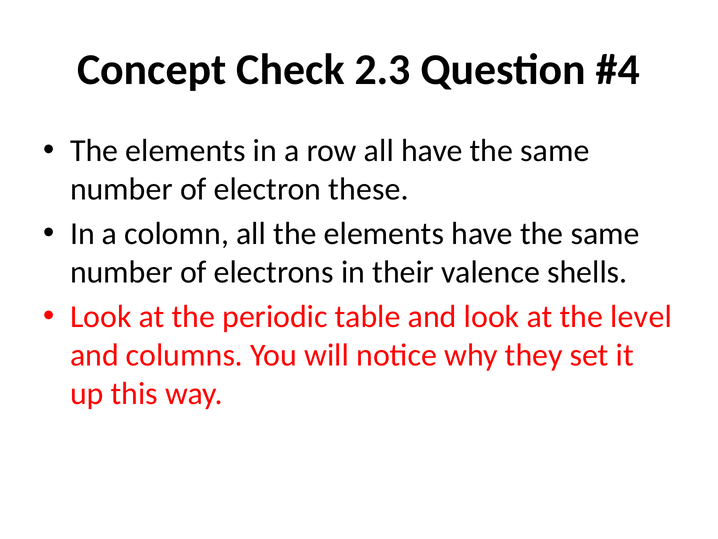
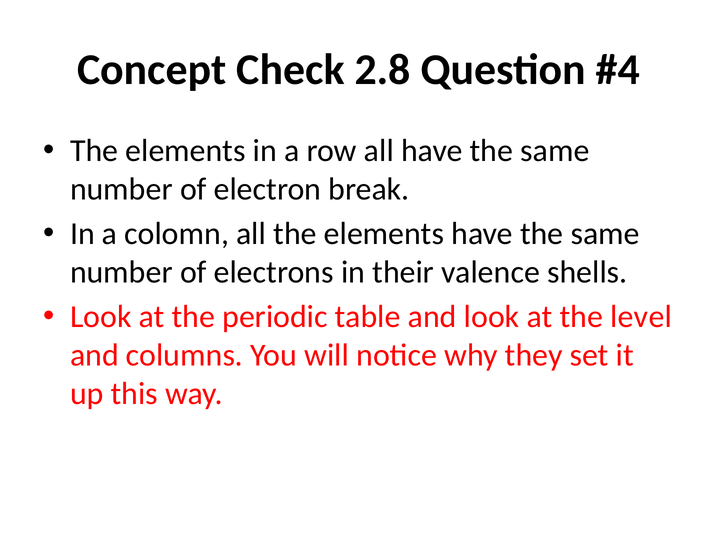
2.3: 2.3 -> 2.8
these: these -> break
